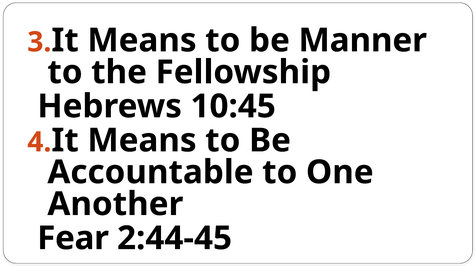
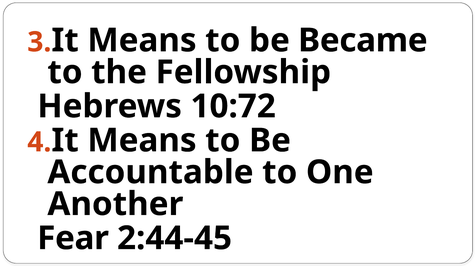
Manner: Manner -> Became
10:45: 10:45 -> 10:72
